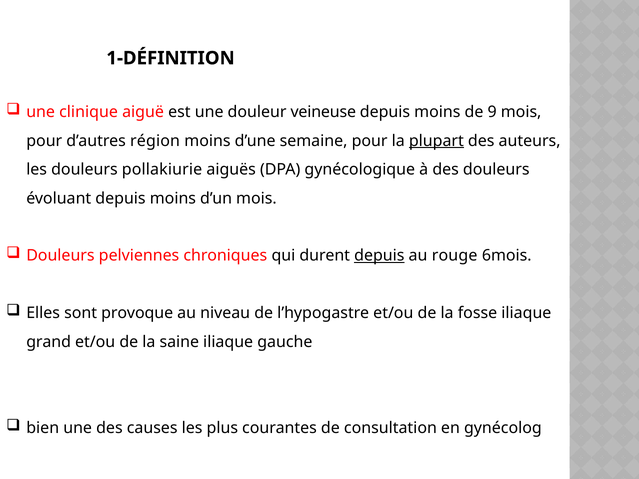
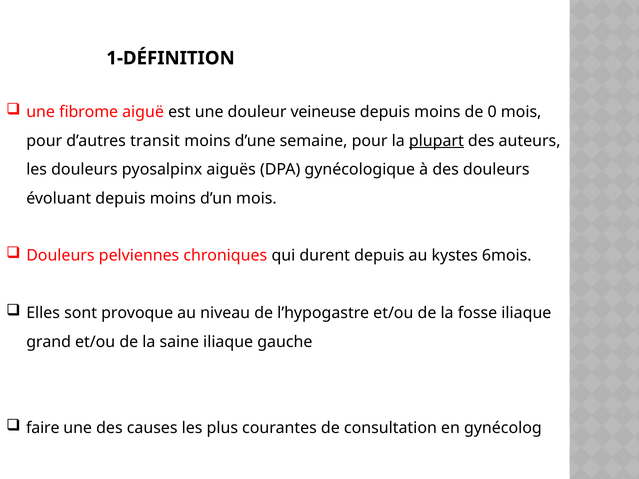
clinique: clinique -> fibrome
9: 9 -> 0
région: région -> transit
pollakiurie: pollakiurie -> pyosalpinx
depuis at (379, 256) underline: present -> none
rouge: rouge -> kystes
bien: bien -> faire
